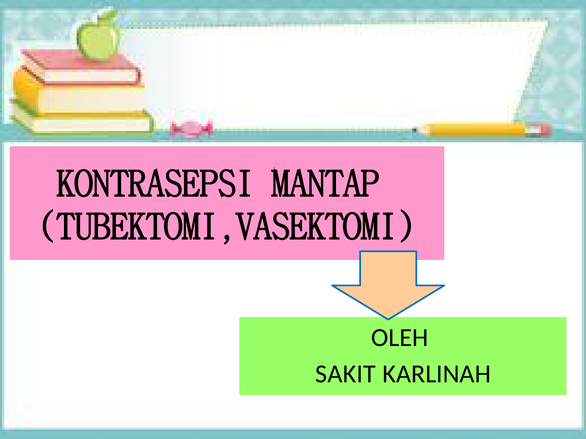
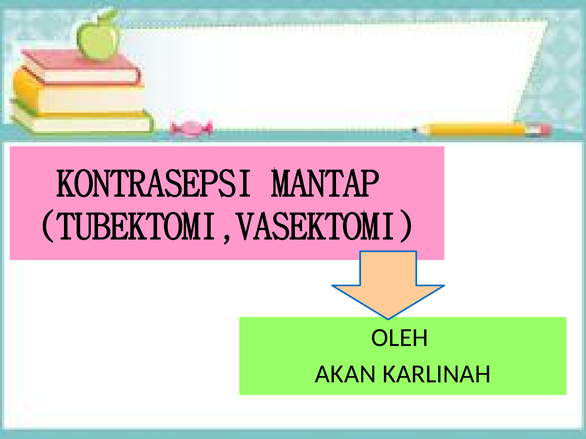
SAKIT: SAKIT -> AKAN
